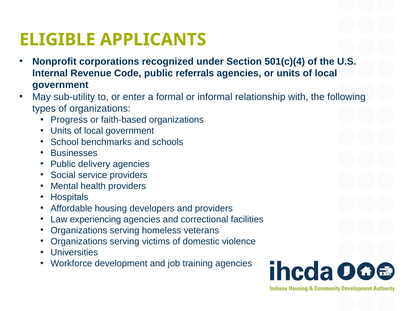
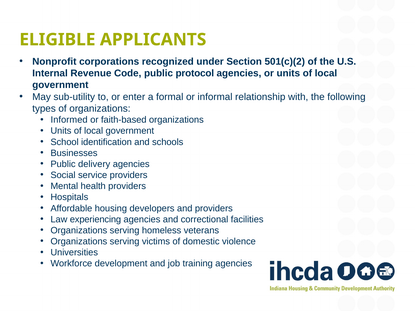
501(c)(4: 501(c)(4 -> 501(c)(2
referrals: referrals -> protocol
Progress: Progress -> Informed
benchmarks: benchmarks -> identification
